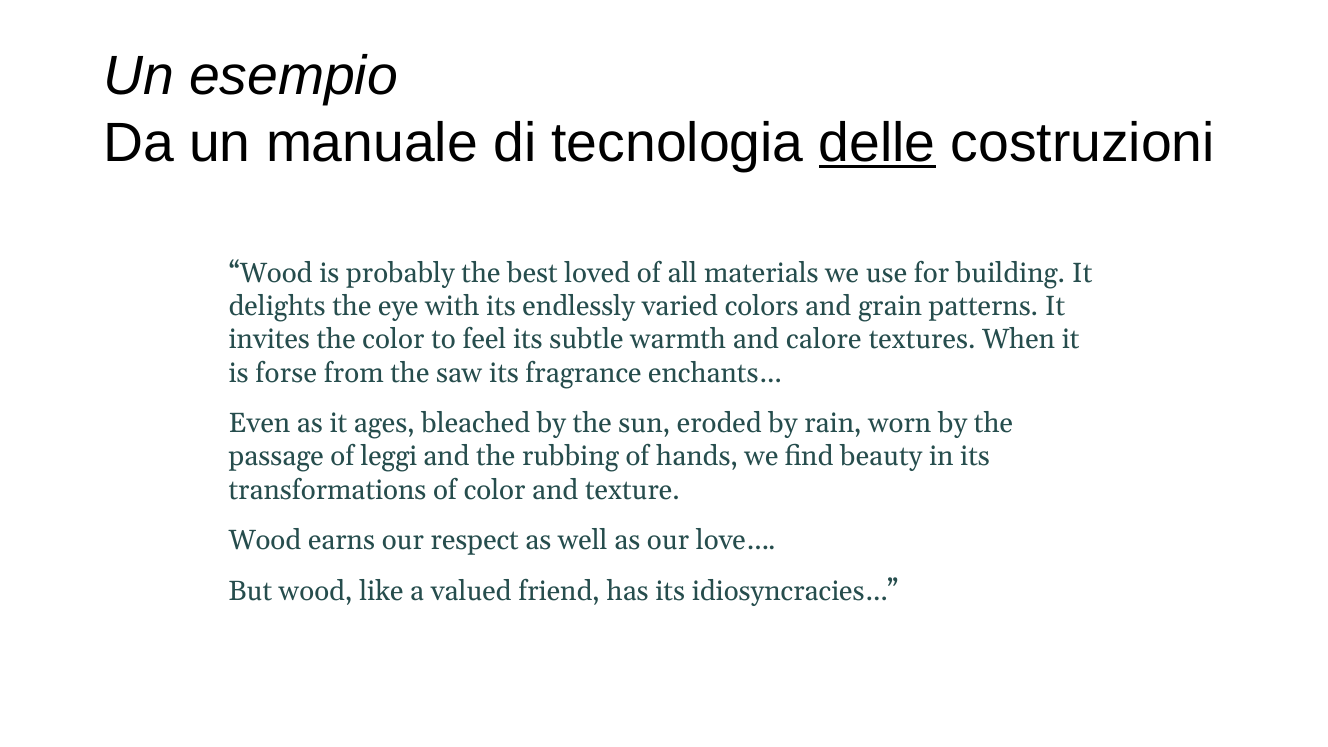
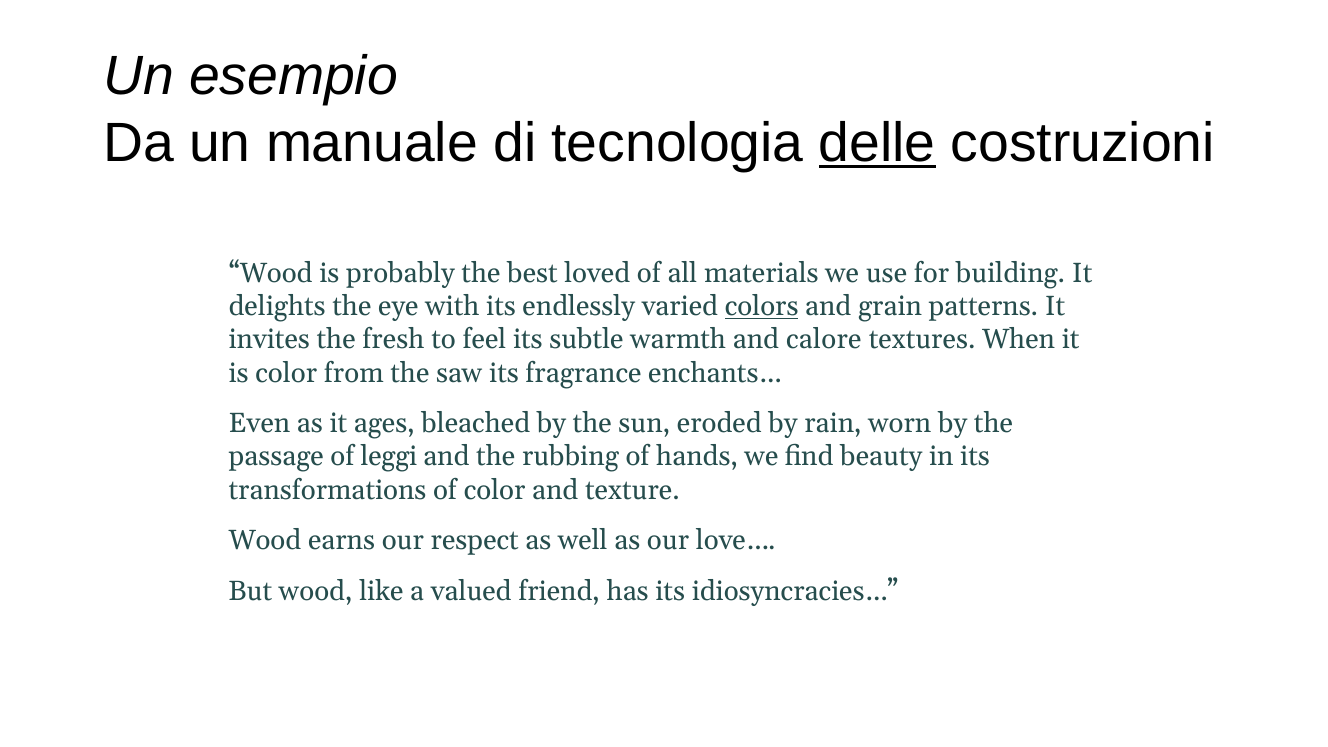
colors underline: none -> present
the color: color -> fresh
is forse: forse -> color
